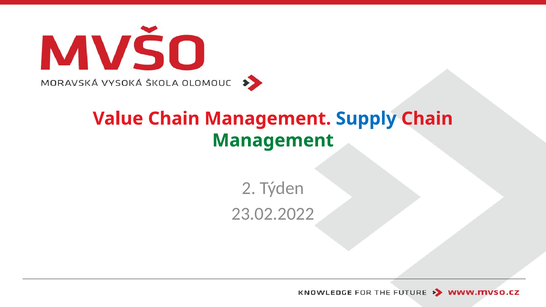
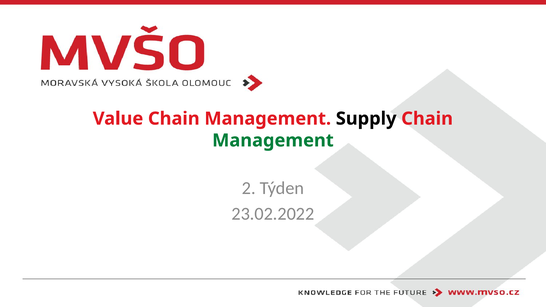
Supply colour: blue -> black
